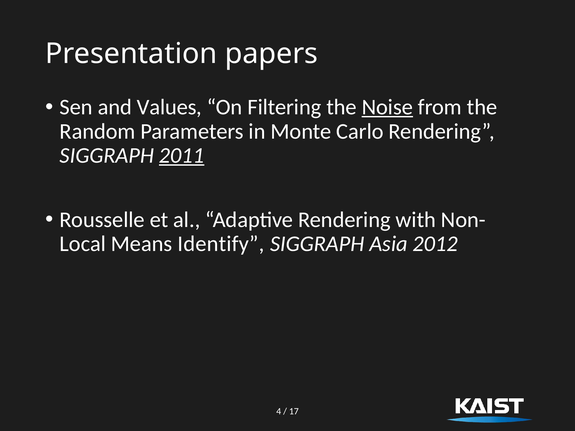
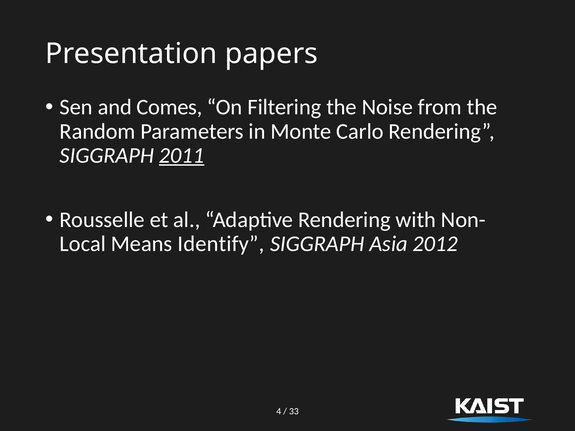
Values: Values -> Comes
Noise underline: present -> none
17: 17 -> 33
